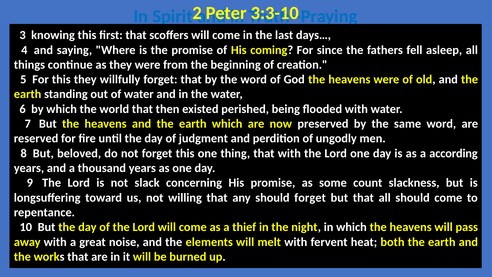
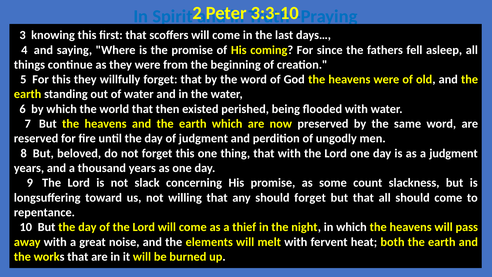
a according: according -> judgment
